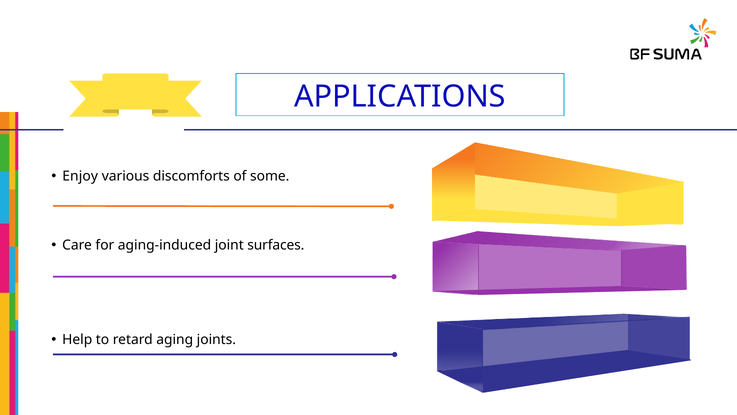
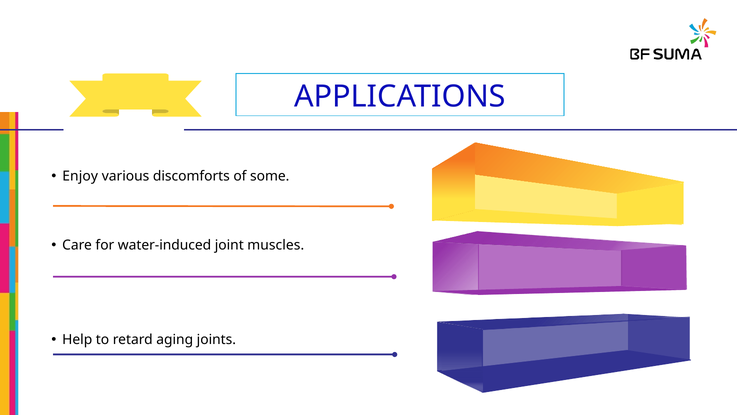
aging-induced: aging-induced -> water-induced
surfaces: surfaces -> muscles
